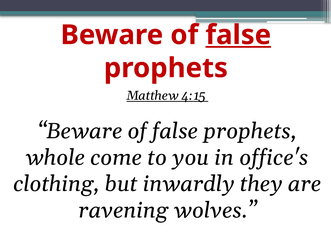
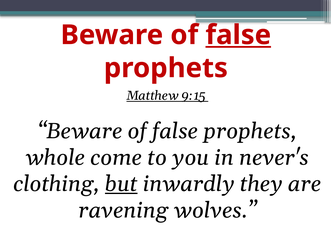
4:15: 4:15 -> 9:15
office's: office's -> never's
but underline: none -> present
